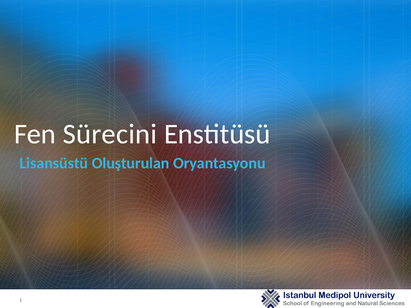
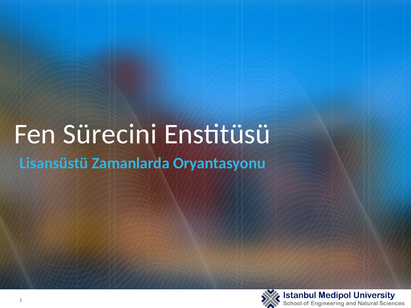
Oluşturulan: Oluşturulan -> Zamanlarda
